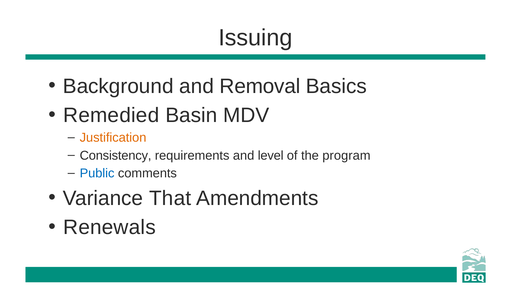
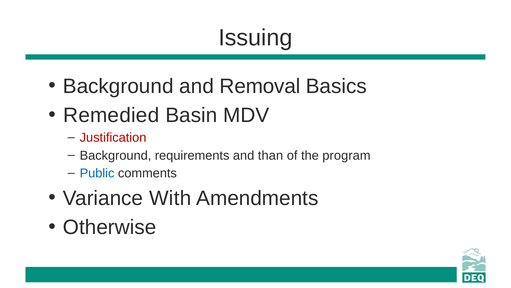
Justification colour: orange -> red
Consistency at (116, 155): Consistency -> Background
level: level -> than
That: That -> With
Renewals: Renewals -> Otherwise
